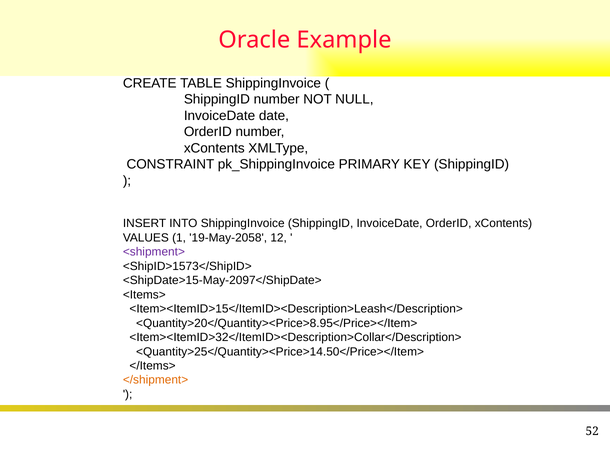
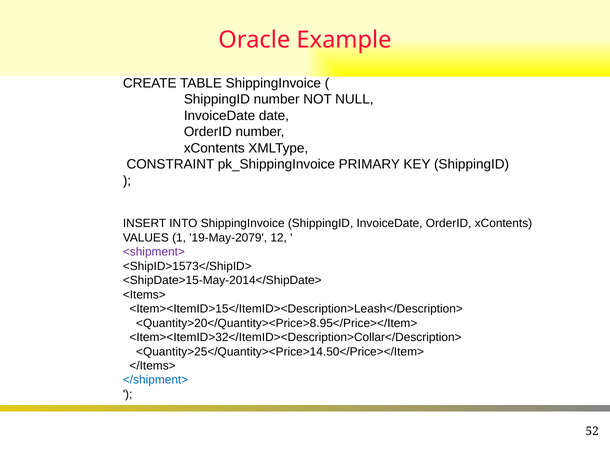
19-May-2058: 19-May-2058 -> 19-May-2079
<ShipDate>15-May-2097</ShipDate>: <ShipDate>15-May-2097</ShipDate> -> <ShipDate>15-May-2014</ShipDate>
</shipment> colour: orange -> blue
